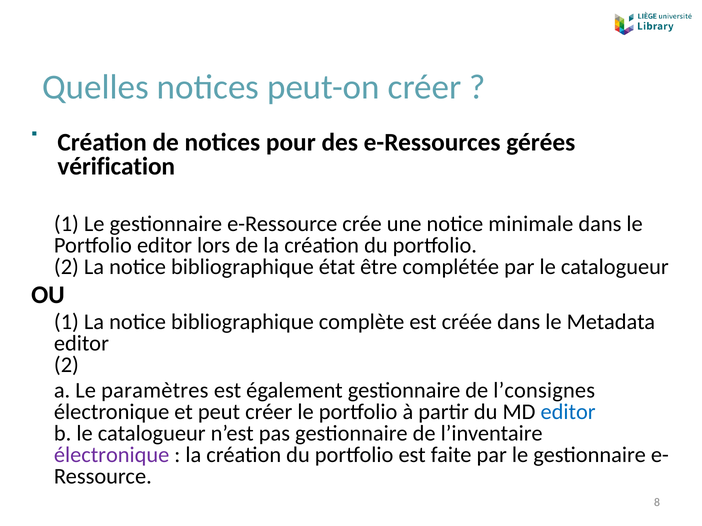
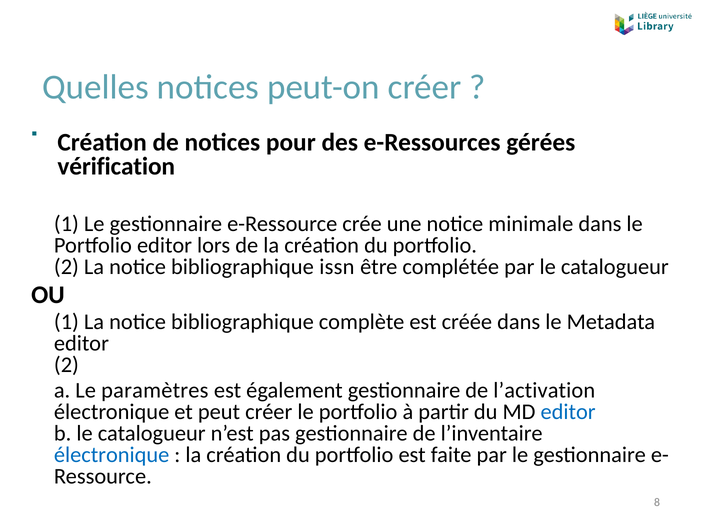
état: état -> issn
l’consignes: l’consignes -> l’activation
électronique at (112, 455) colour: purple -> blue
